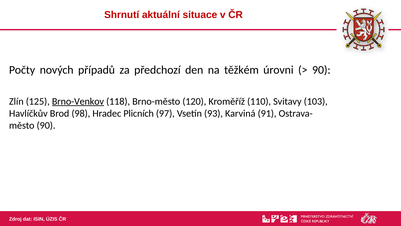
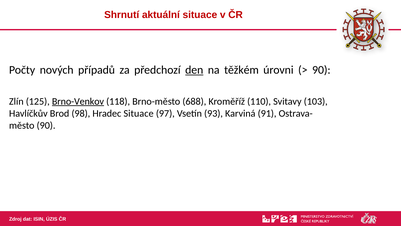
den underline: none -> present
120: 120 -> 688
Hradec Plicních: Plicních -> Situace
